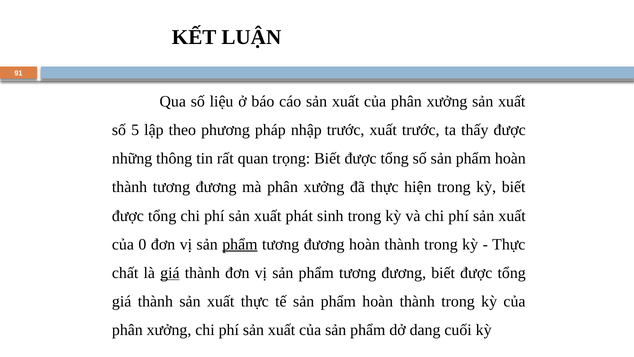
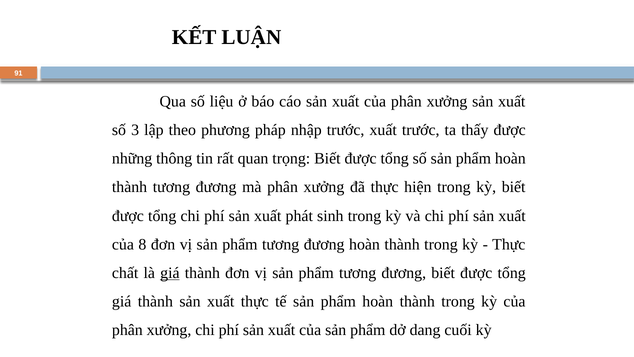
5: 5 -> 3
0: 0 -> 8
phẩm at (240, 244) underline: present -> none
